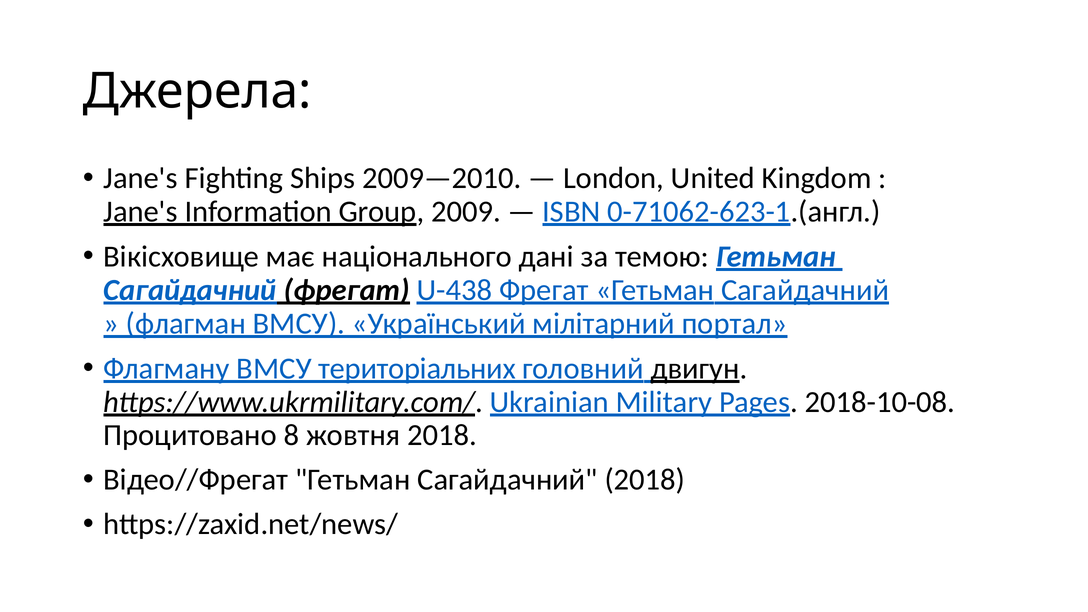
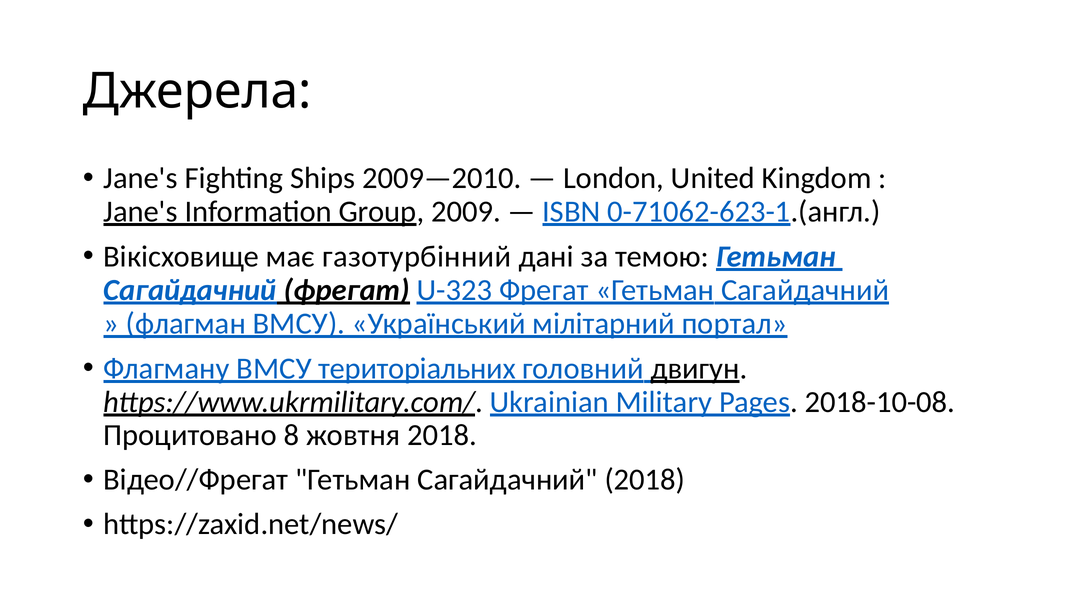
національного: національного -> газотурбінний
U-438: U-438 -> U-323
